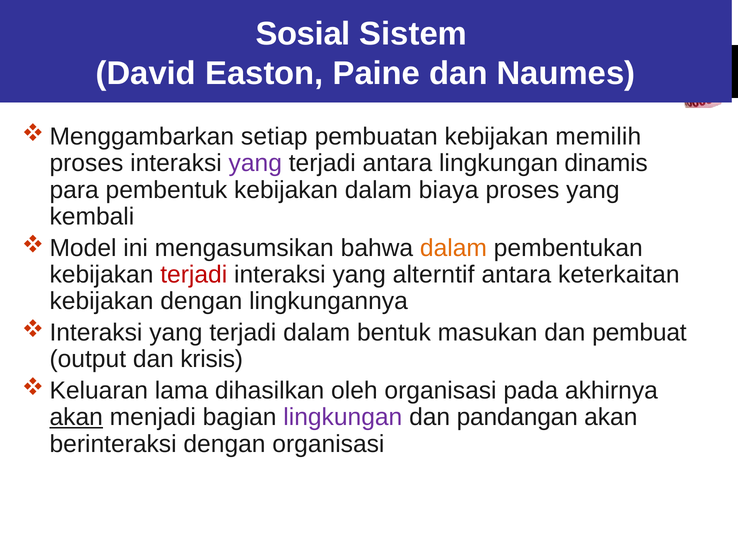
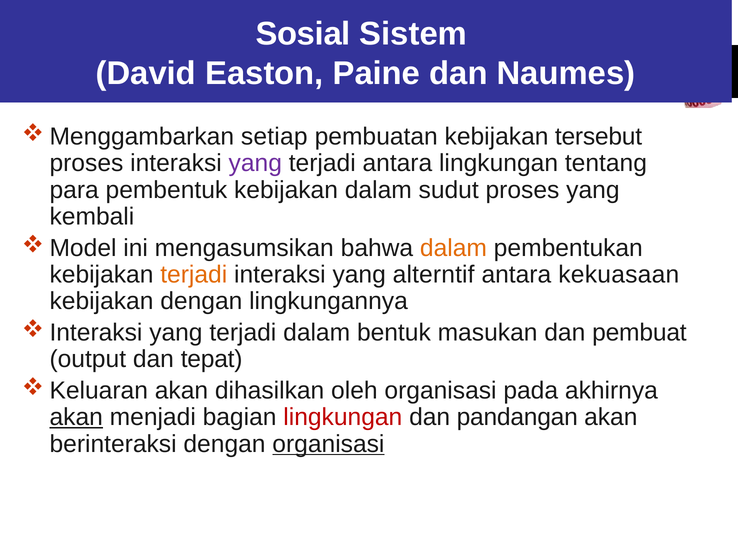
memilih: memilih -> tersebut
dinamis: dinamis -> tentang
biaya: biaya -> sudut
terjadi at (194, 274) colour: red -> orange
keterkaitan: keterkaitan -> kekuasaan
krisis: krisis -> tepat
lama at (181, 390): lama -> akan
lingkungan at (343, 417) colour: purple -> red
organisasi at (328, 444) underline: none -> present
